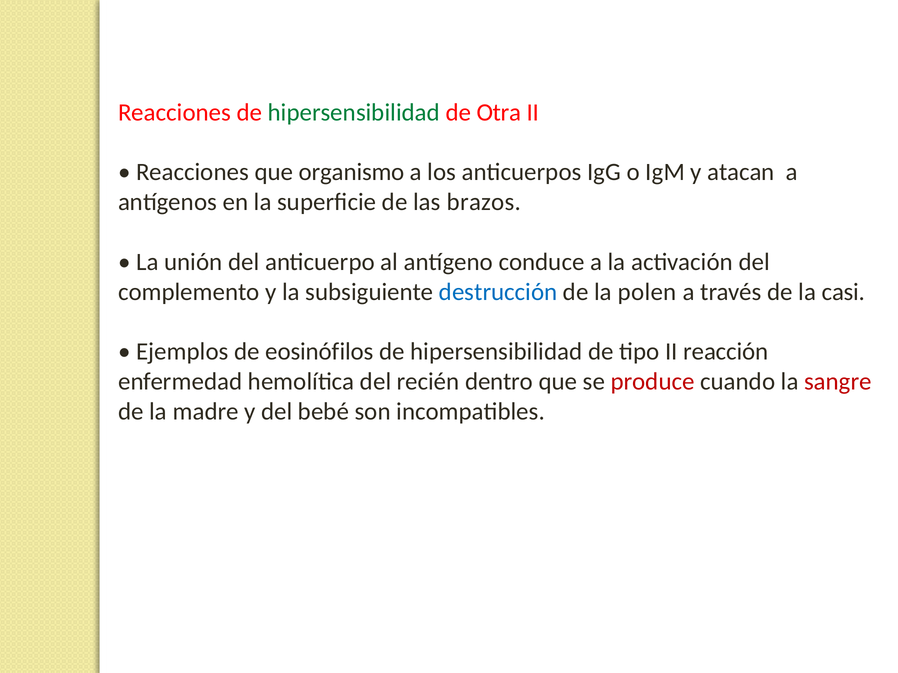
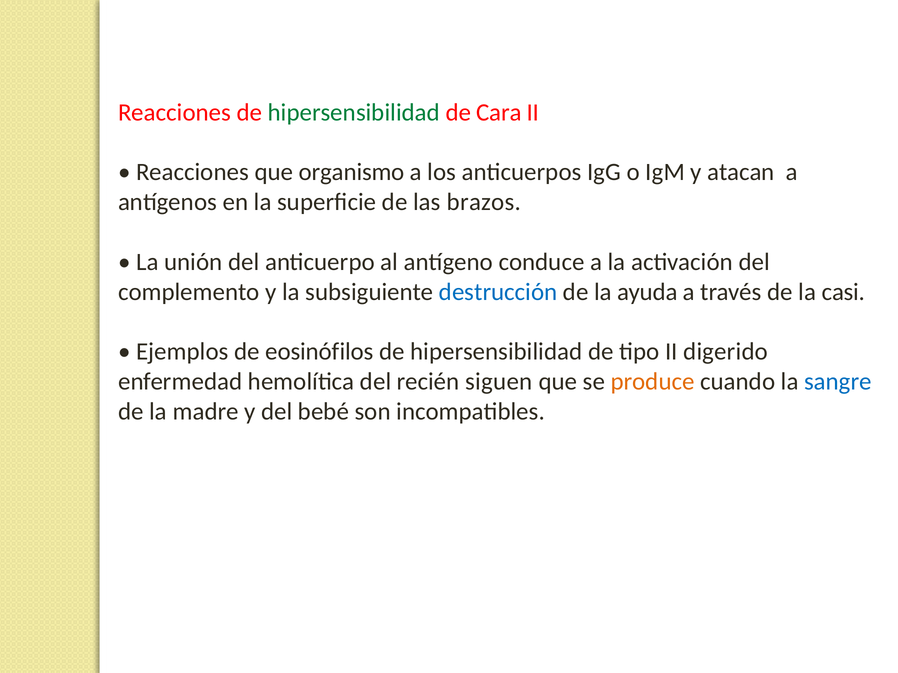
Otra: Otra -> Cara
polen: polen -> ayuda
reacción: reacción -> digerido
dentro: dentro -> siguen
produce colour: red -> orange
sangre colour: red -> blue
